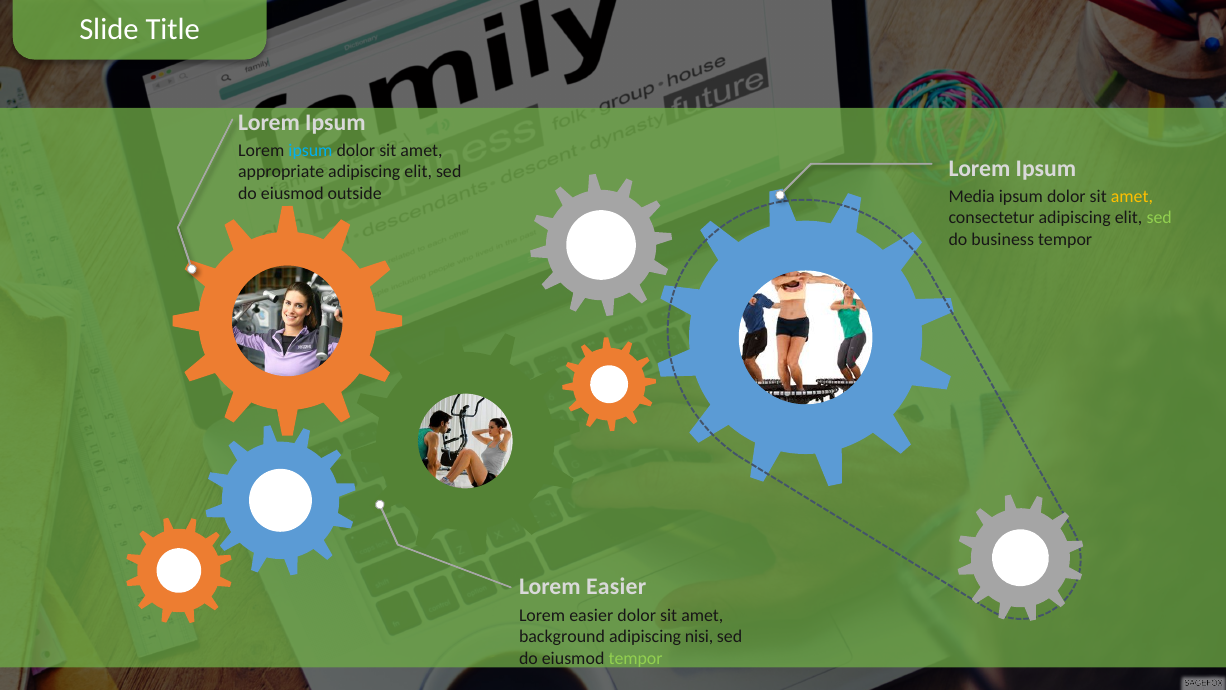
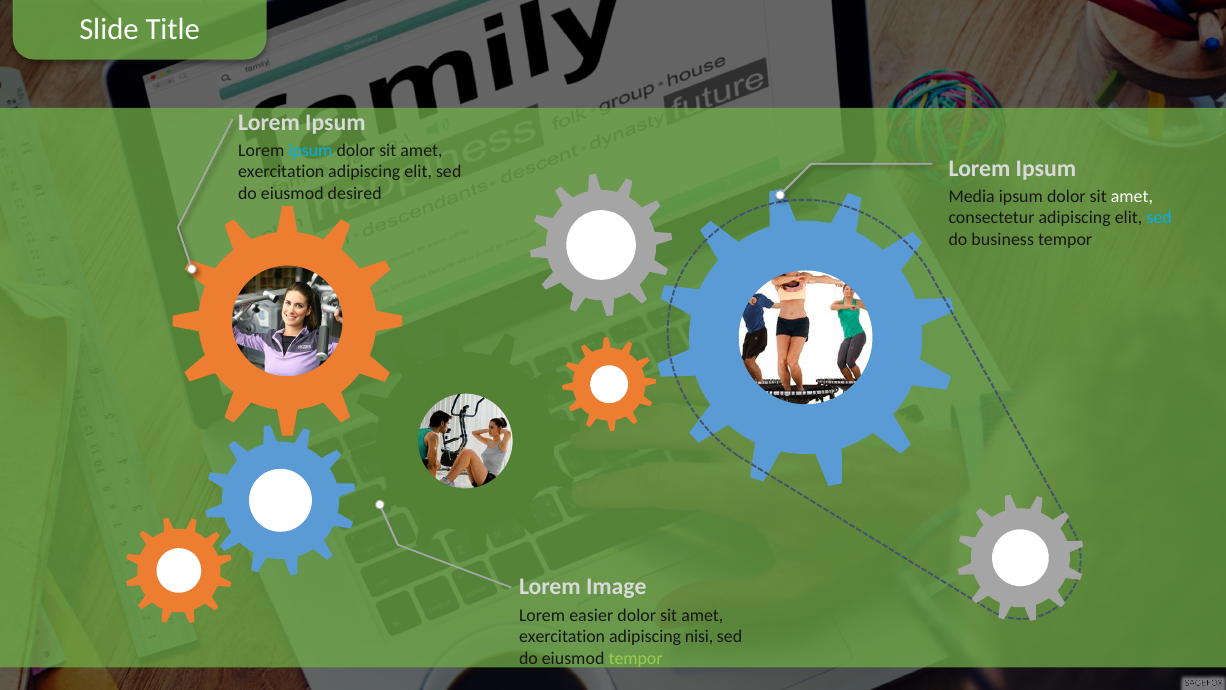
appropriate at (281, 172): appropriate -> exercitation
outside: outside -> desired
amet at (1132, 196) colour: yellow -> white
sed at (1159, 218) colour: light green -> light blue
Easier at (616, 587): Easier -> Image
background at (562, 636): background -> exercitation
